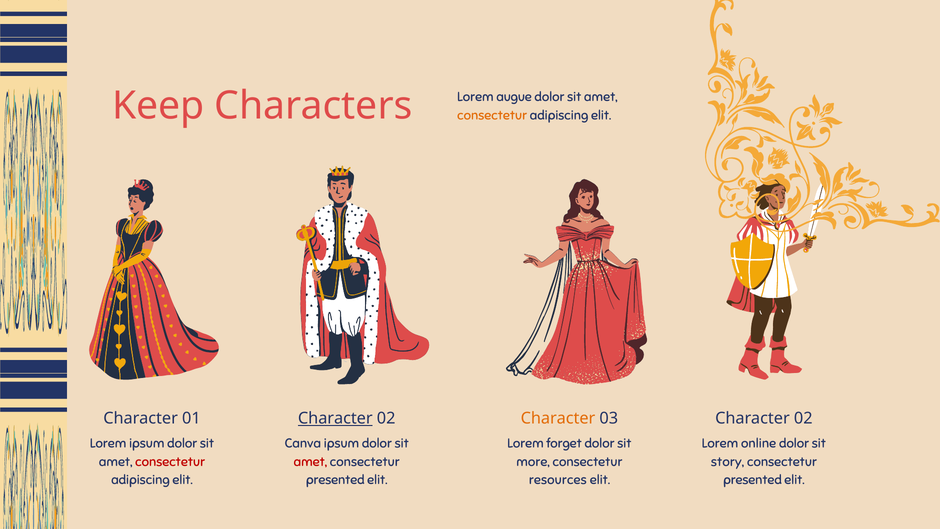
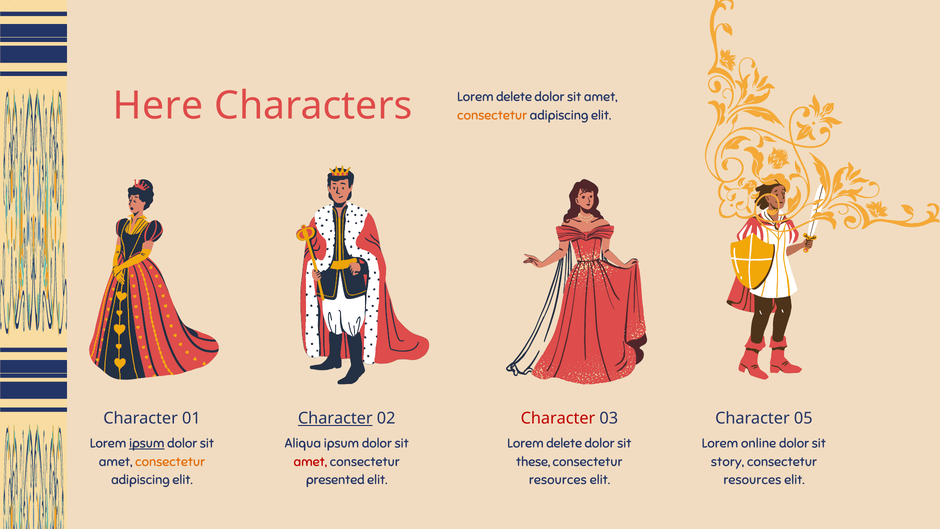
augue at (514, 97): augue -> delete
Keep: Keep -> Here
Character at (558, 418) colour: orange -> red
02 at (803, 418): 02 -> 05
ipsum at (147, 443) underline: none -> present
Canva: Canva -> Aliqua
forget at (564, 443): forget -> delete
consectetur at (170, 462) colour: red -> orange
more: more -> these
presented at (752, 480): presented -> resources
